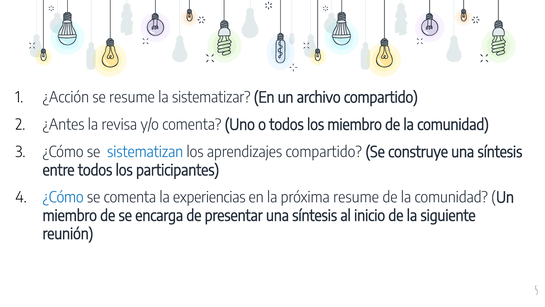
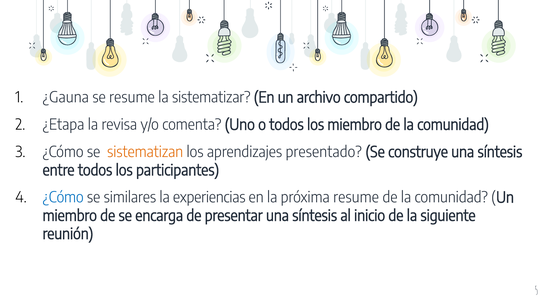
¿Acción: ¿Acción -> ¿Gauna
¿Antes: ¿Antes -> ¿Etapa
sistematizan colour: blue -> orange
aprendizajes compartido: compartido -> presentado
se comenta: comenta -> similares
